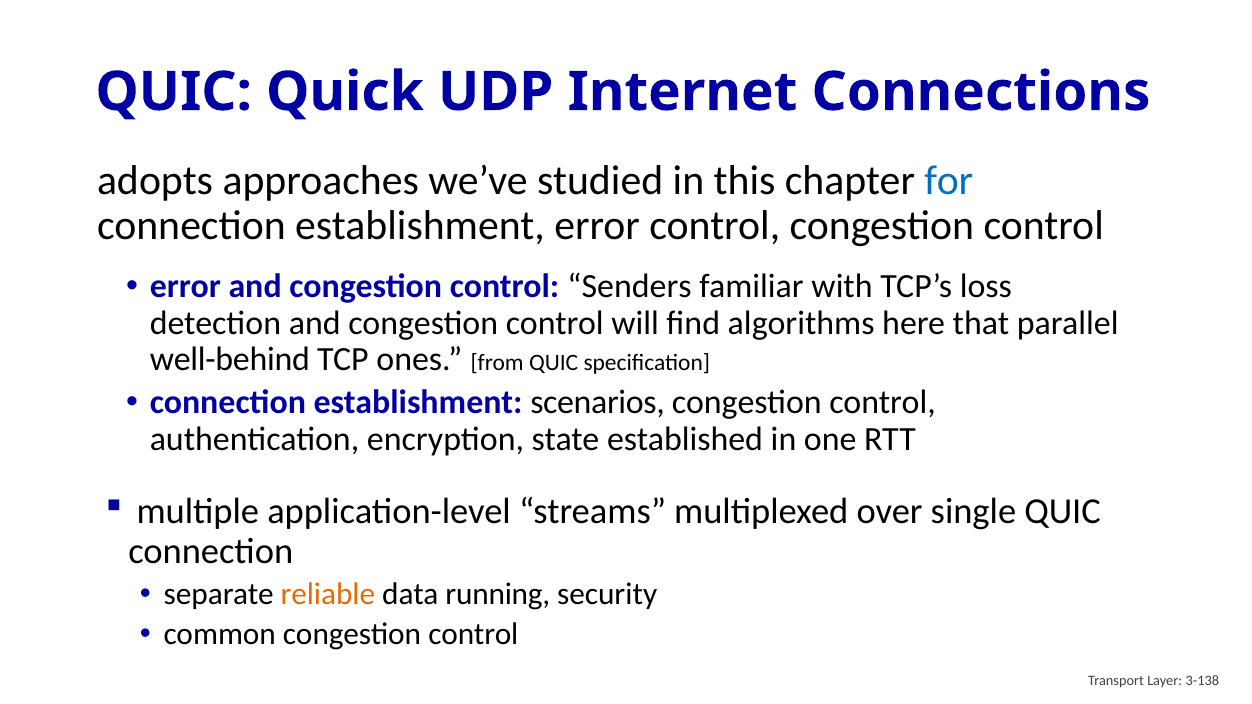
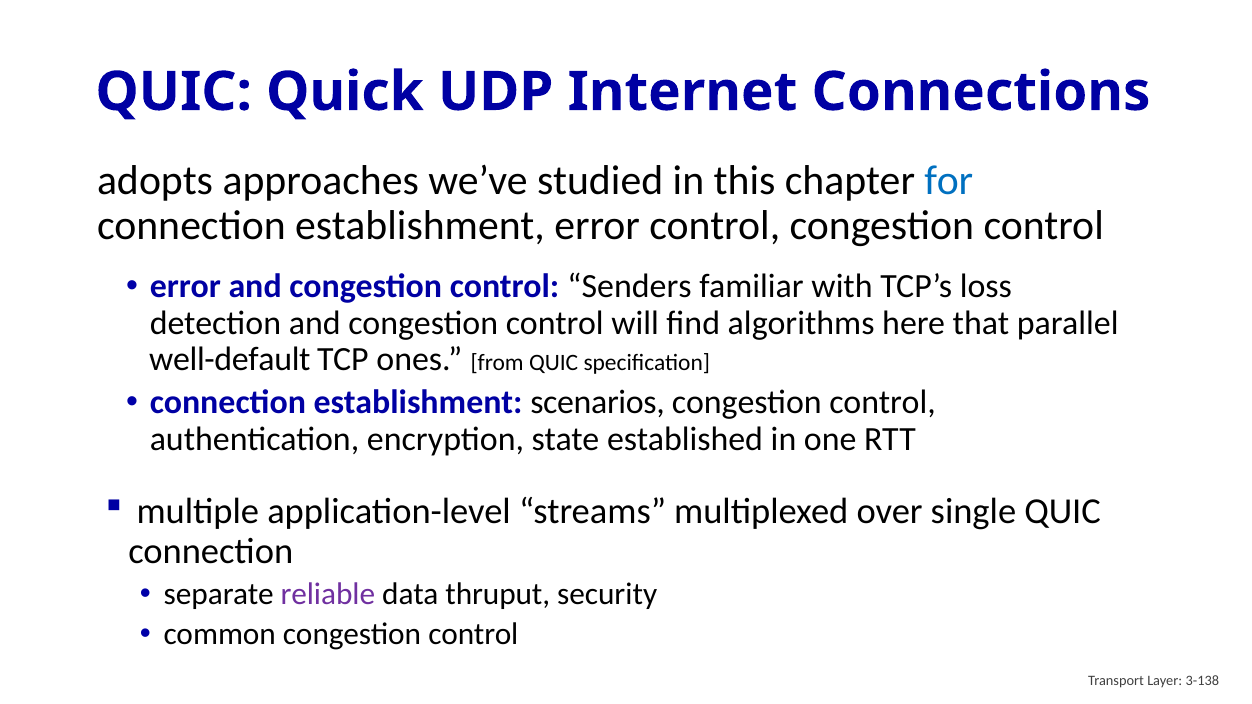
well-behind: well-behind -> well-default
reliable colour: orange -> purple
running: running -> thruput
